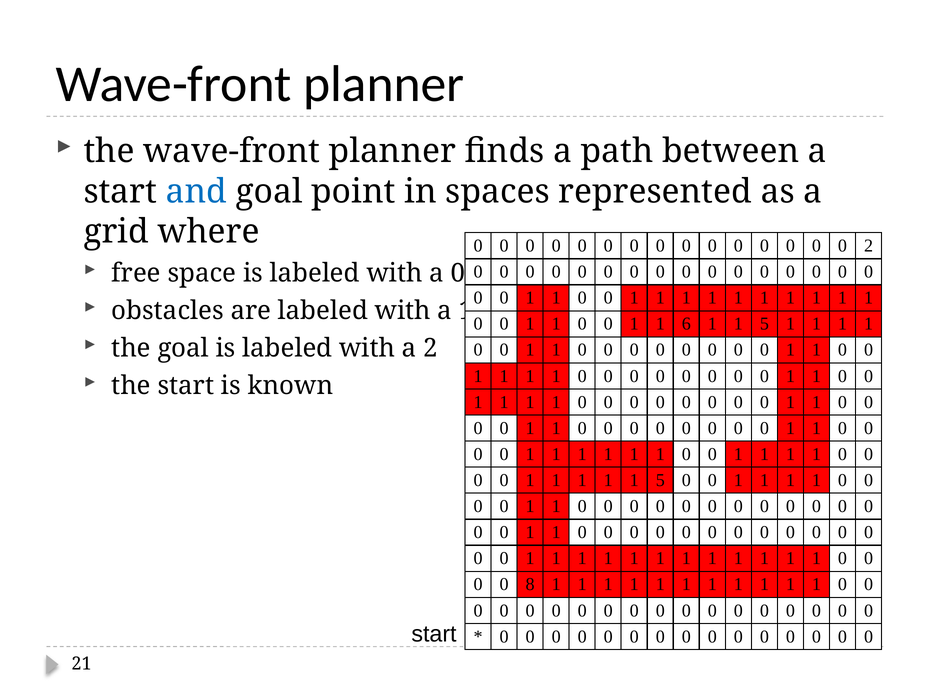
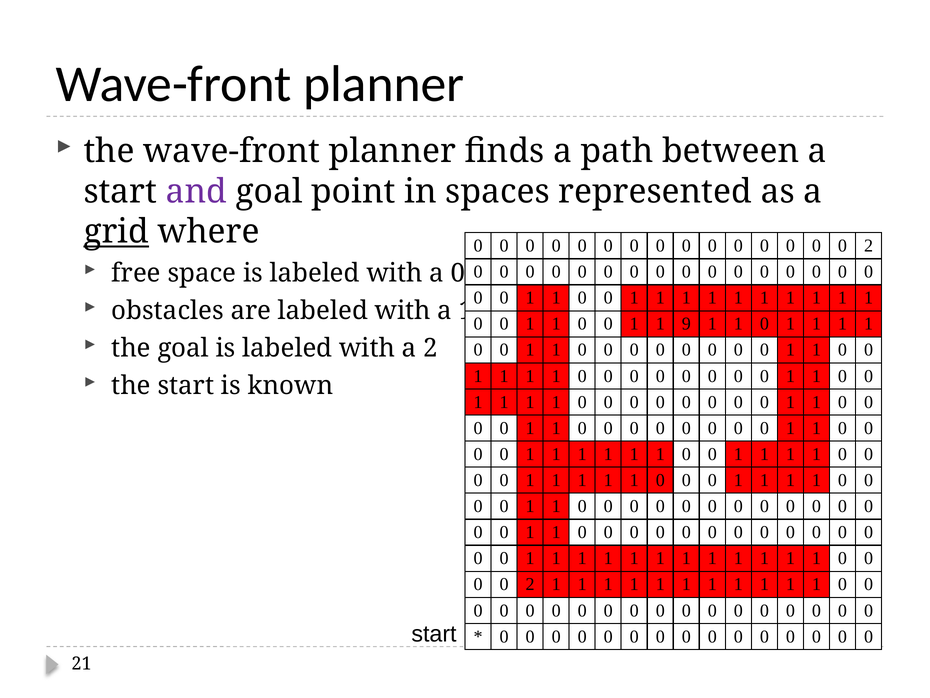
and colour: blue -> purple
grid underline: none -> present
6: 6 -> 9
5 at (764, 324): 5 -> 0
5 at (660, 480): 5 -> 0
8 at (530, 584): 8 -> 2
